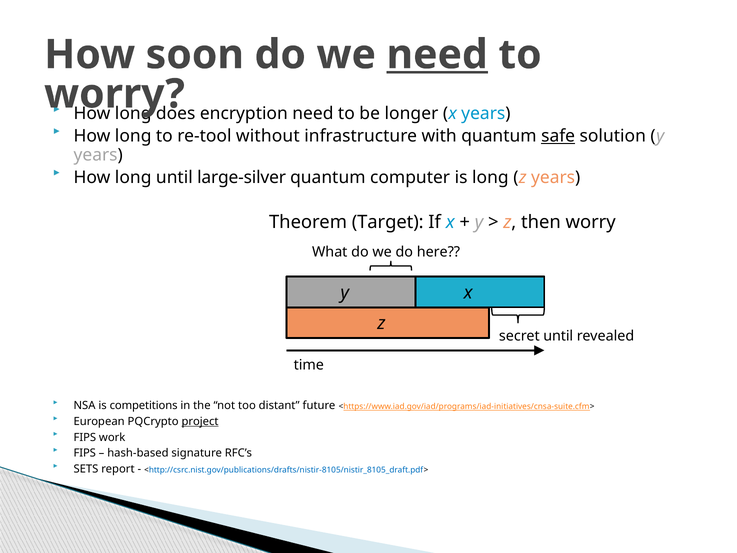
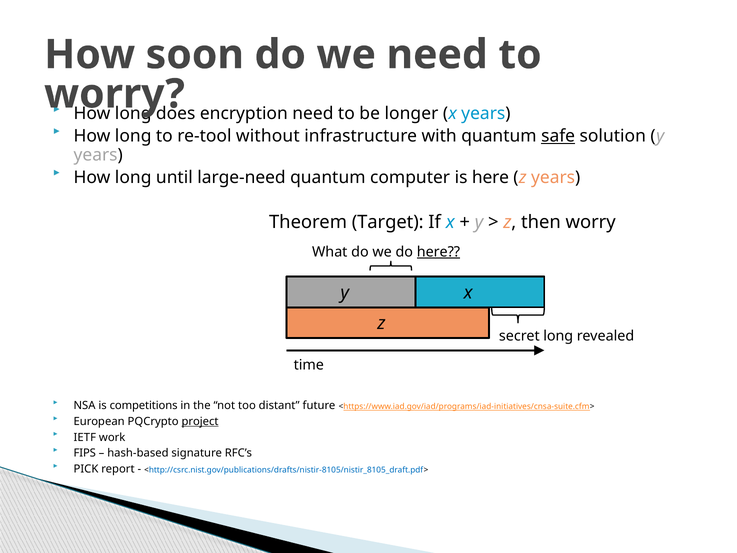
need at (437, 55) underline: present -> none
large-silver: large-silver -> large-need
is long: long -> here
here at (438, 252) underline: none -> present
secret until: until -> long
FIPS at (85, 437): FIPS -> IETF
SETS: SETS -> PICK
